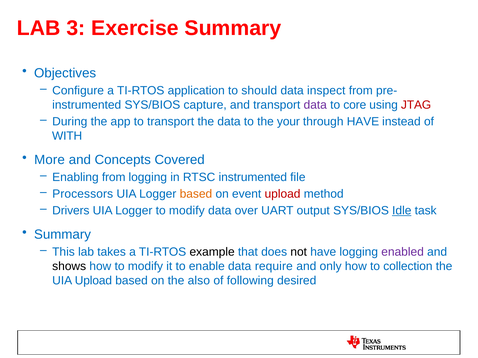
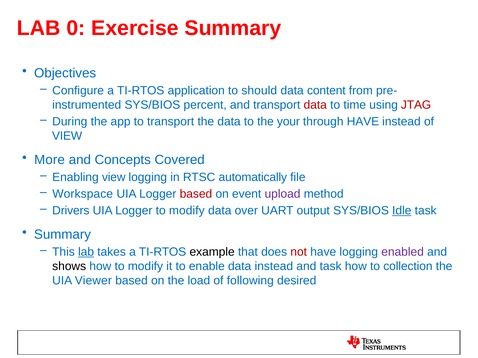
3: 3 -> 0
inspect: inspect -> content
capture: capture -> percent
data at (315, 105) colour: purple -> red
core: core -> time
WITH at (67, 136): WITH -> VIEW
Enabling from: from -> view
RTSC instrumented: instrumented -> automatically
Processors: Processors -> Workspace
based at (196, 194) colour: orange -> red
upload at (283, 194) colour: red -> purple
lab at (86, 252) underline: none -> present
not colour: black -> red
data require: require -> instead
and only: only -> task
UIA Upload: Upload -> Viewer
also: also -> load
